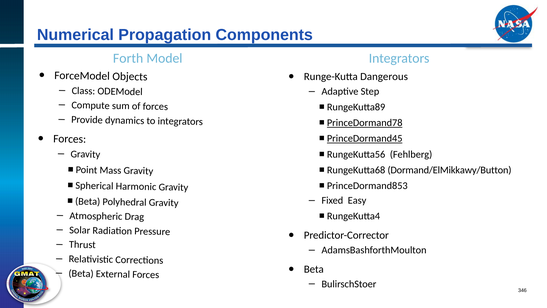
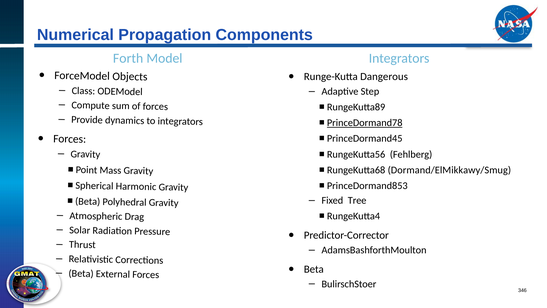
PrinceDormand45 underline: present -> none
Dormand/ElMikkawy/Button: Dormand/ElMikkawy/Button -> Dormand/ElMikkawy/Smug
Easy: Easy -> Tree
